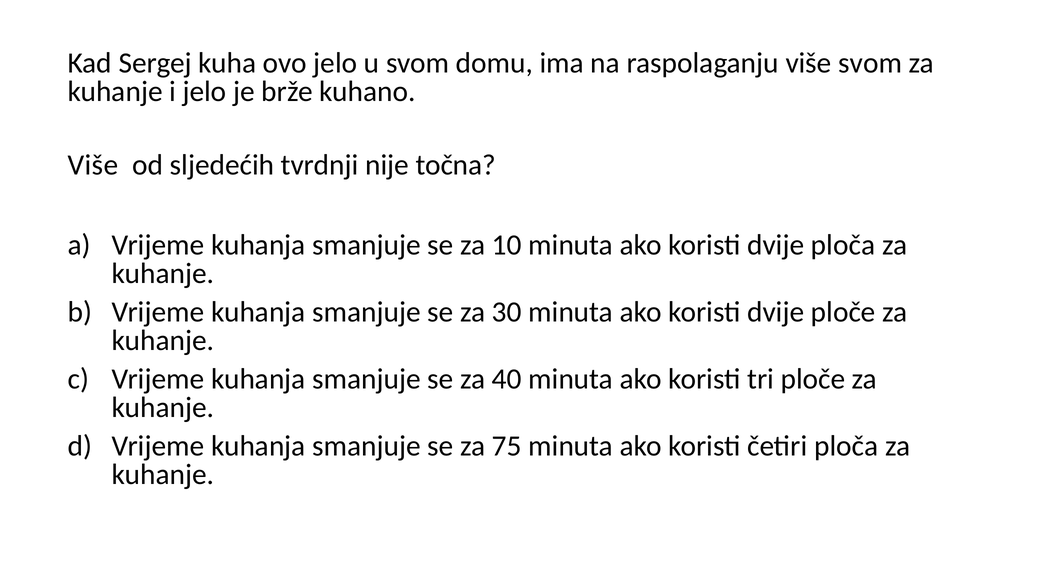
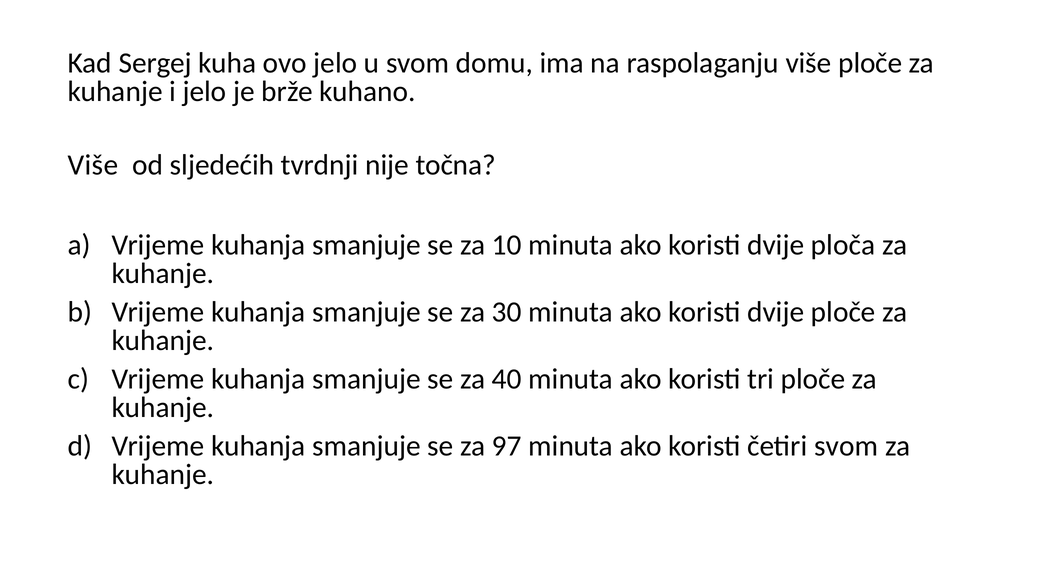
više svom: svom -> ploče
75: 75 -> 97
četiri ploča: ploča -> svom
